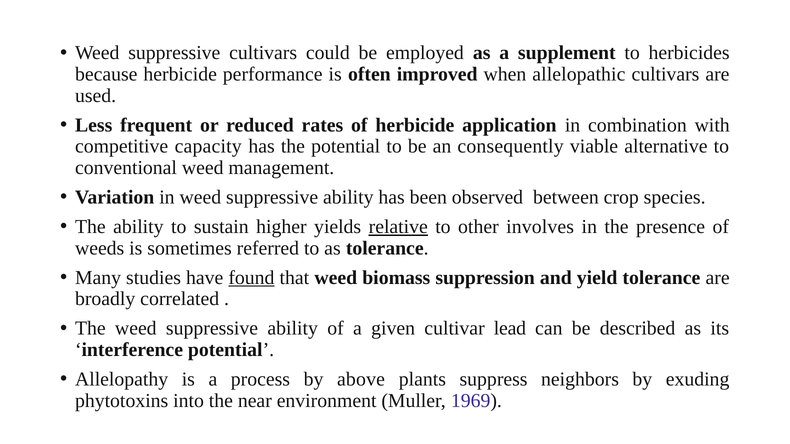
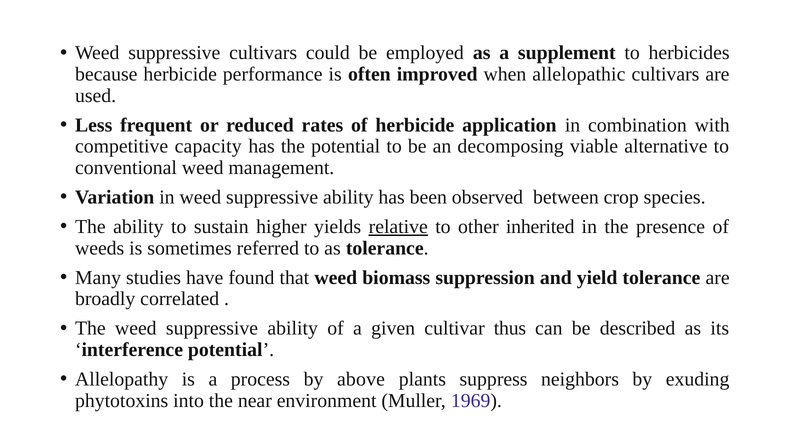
consequently: consequently -> decomposing
involves: involves -> inherited
found underline: present -> none
lead: lead -> thus
